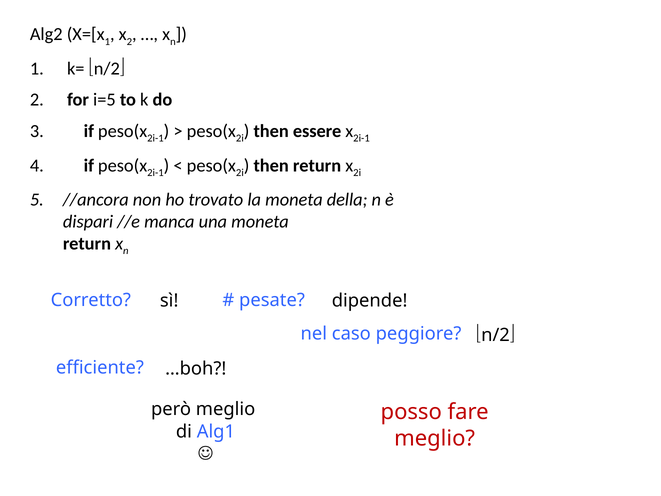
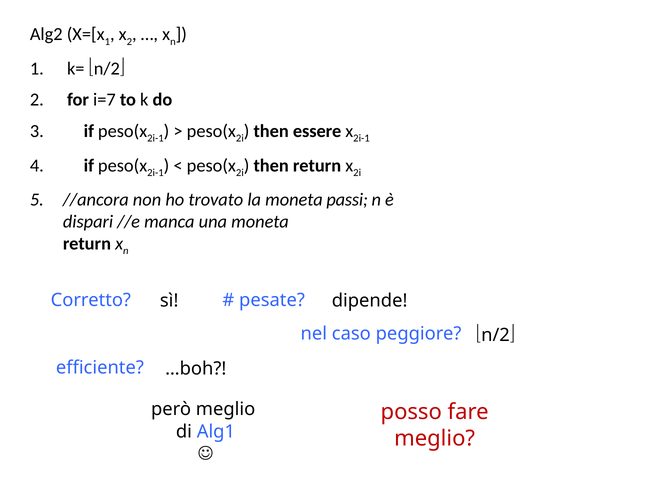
i=5: i=5 -> i=7
della: della -> passi
